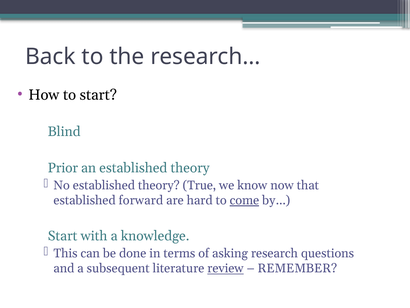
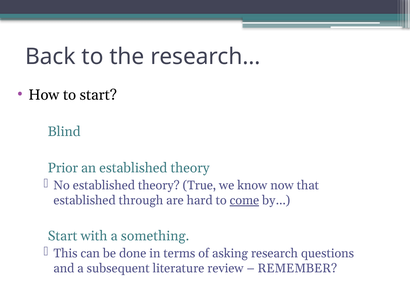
forward: forward -> through
knowledge: knowledge -> something
review underline: present -> none
